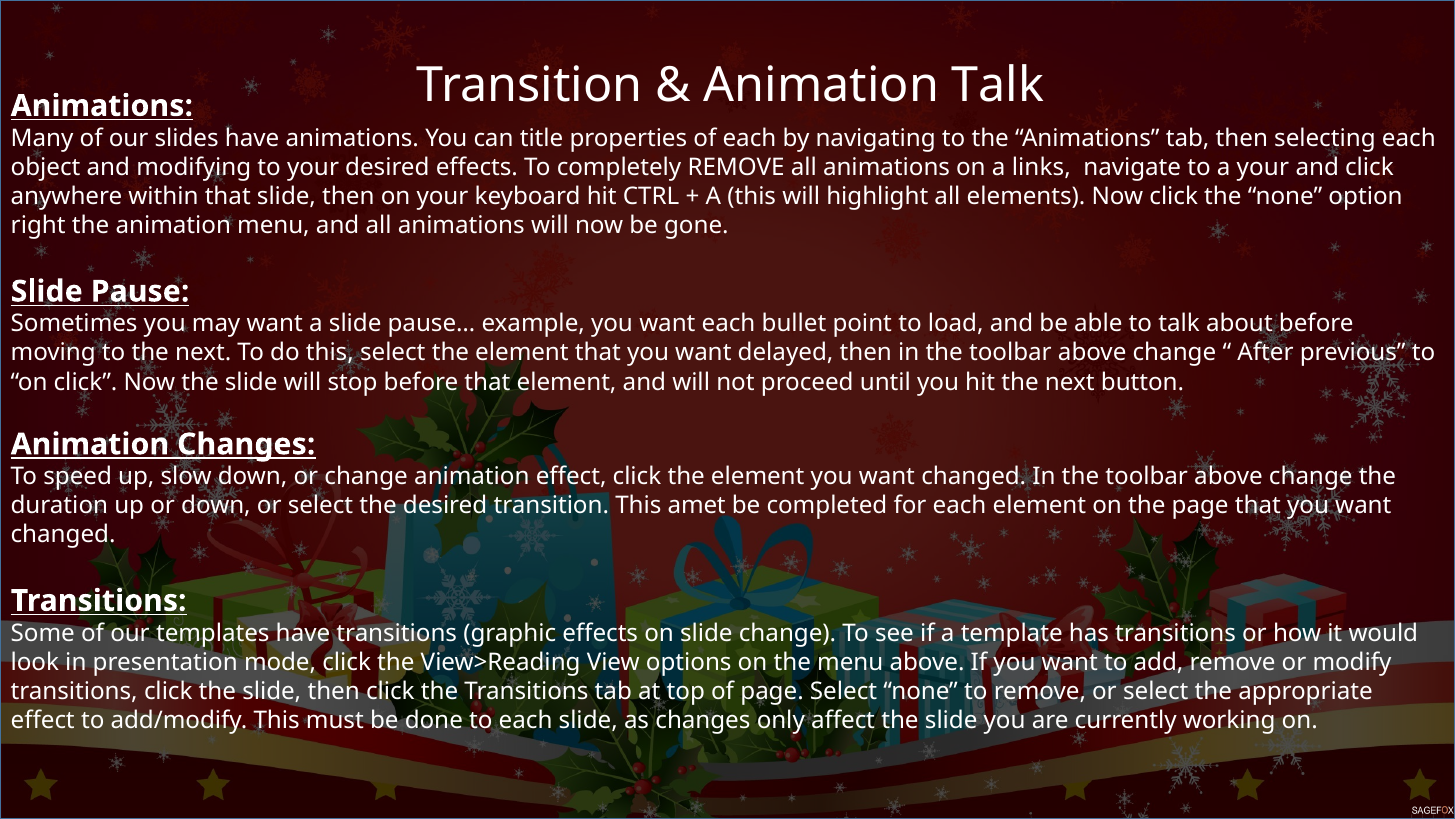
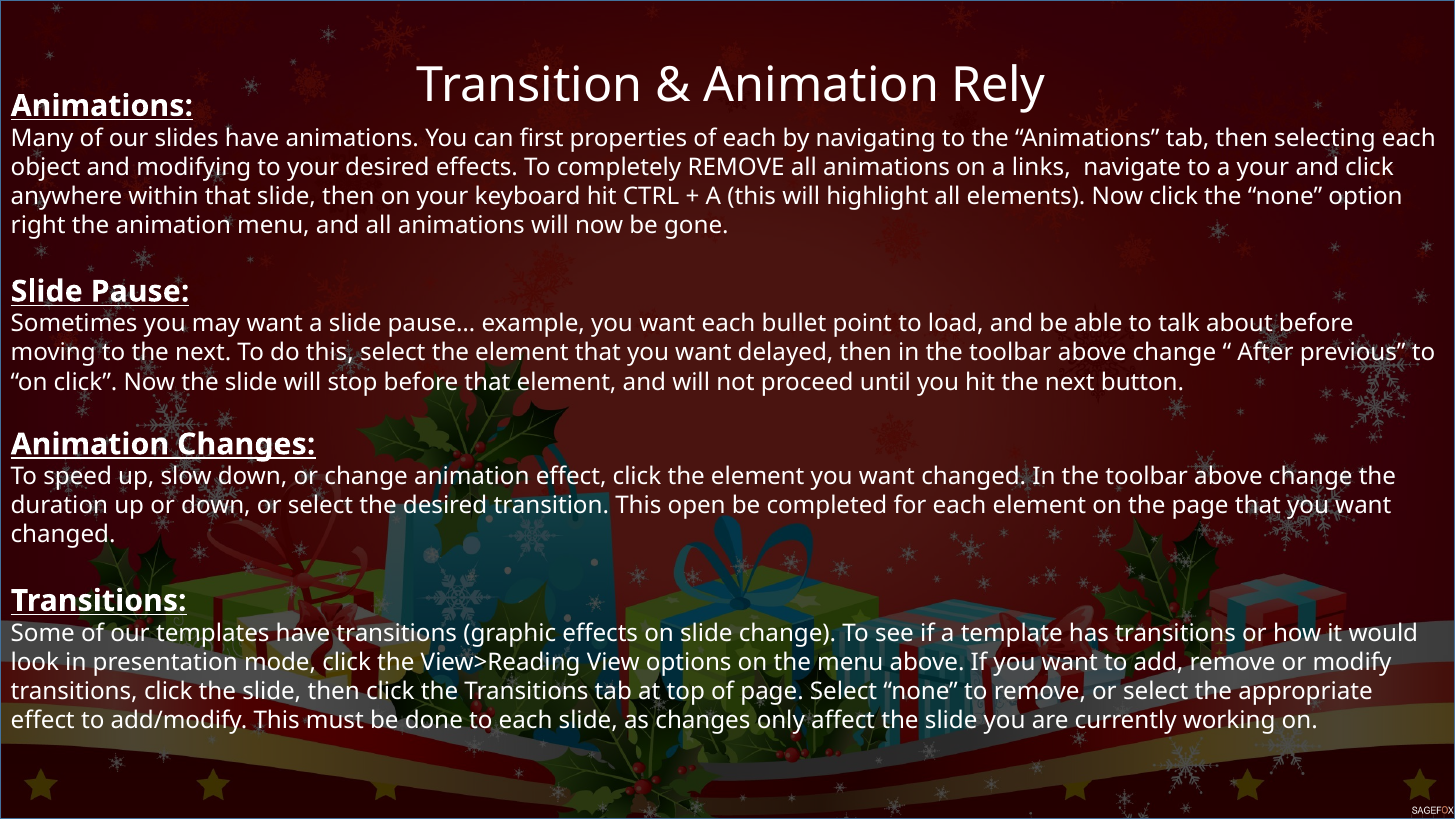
Animation Talk: Talk -> Rely
title: title -> first
amet: amet -> open
